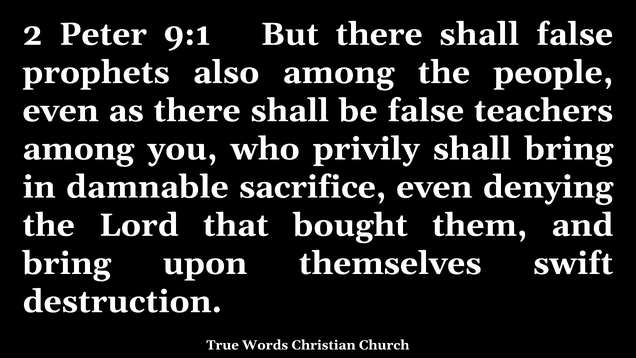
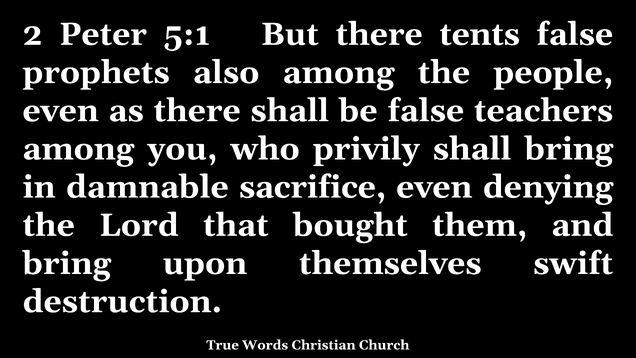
9:1: 9:1 -> 5:1
But there shall: shall -> tents
